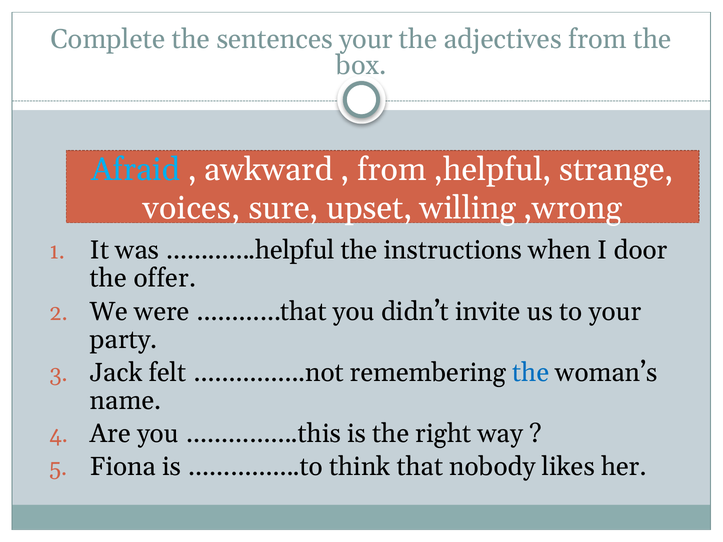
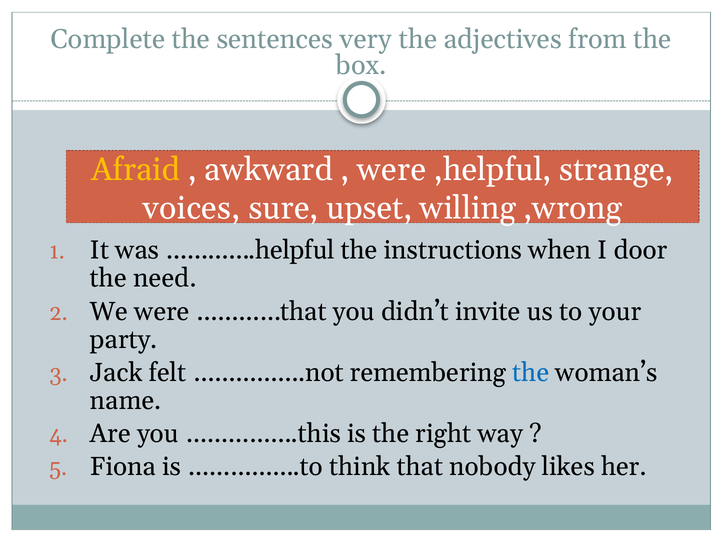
sentences your: your -> very
Afraid colour: light blue -> yellow
from at (392, 170): from -> were
offer: offer -> need
